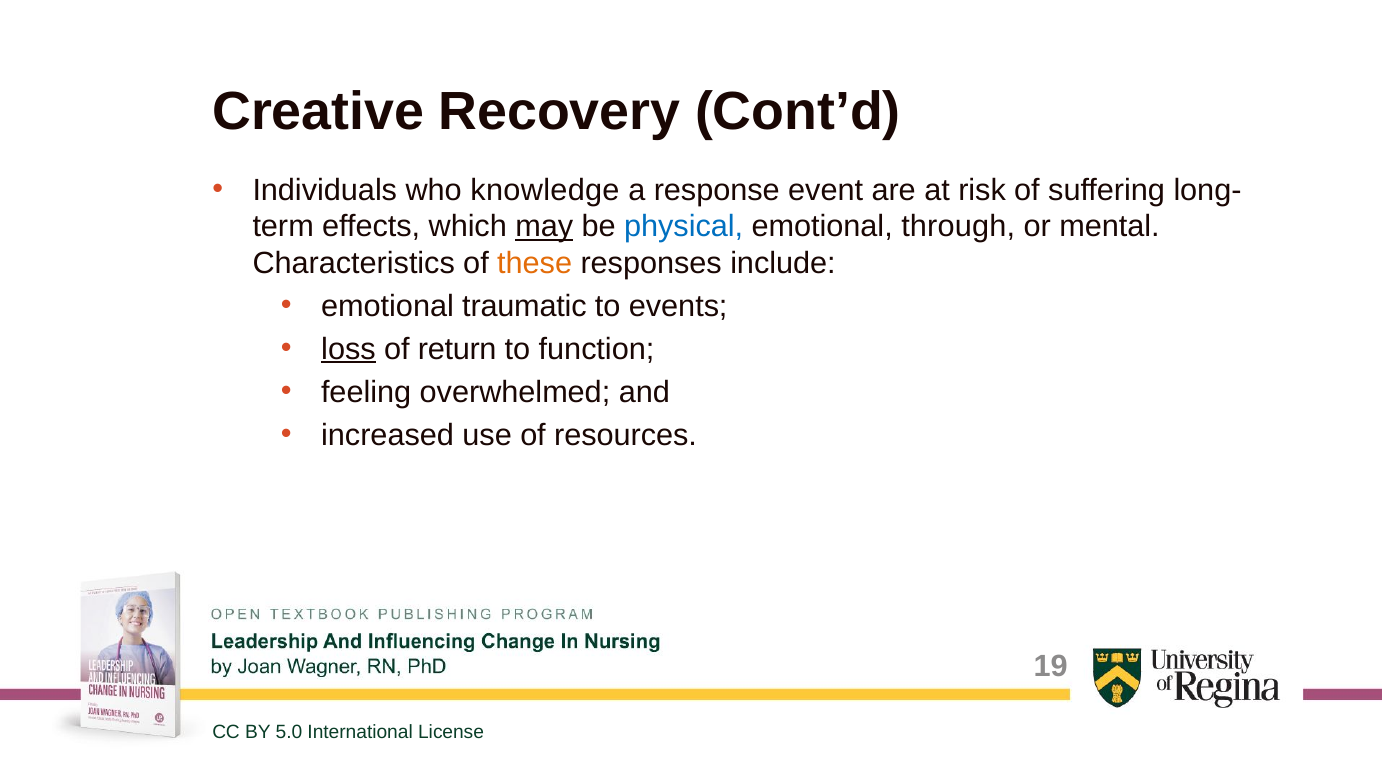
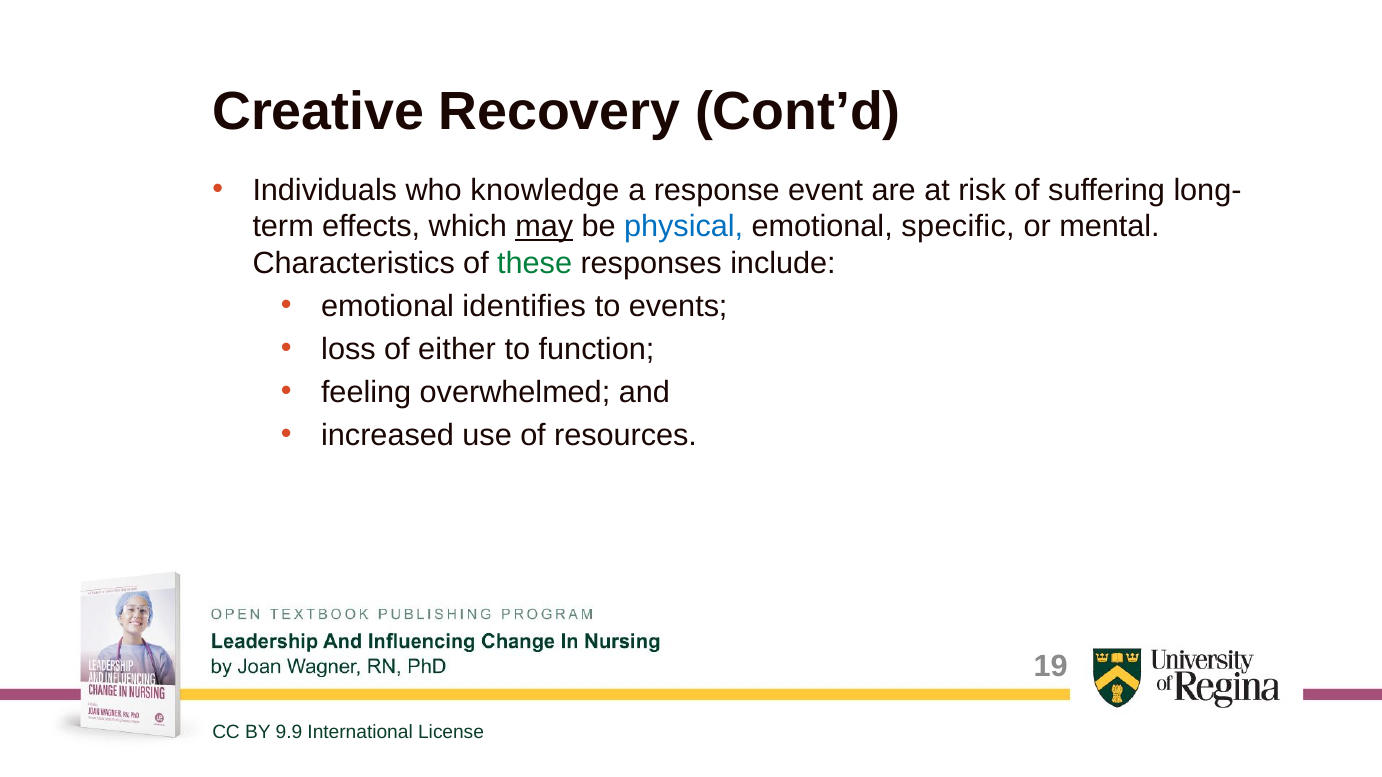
through: through -> specific
these colour: orange -> green
traumatic: traumatic -> identifies
loss underline: present -> none
return: return -> either
5.0: 5.0 -> 9.9
